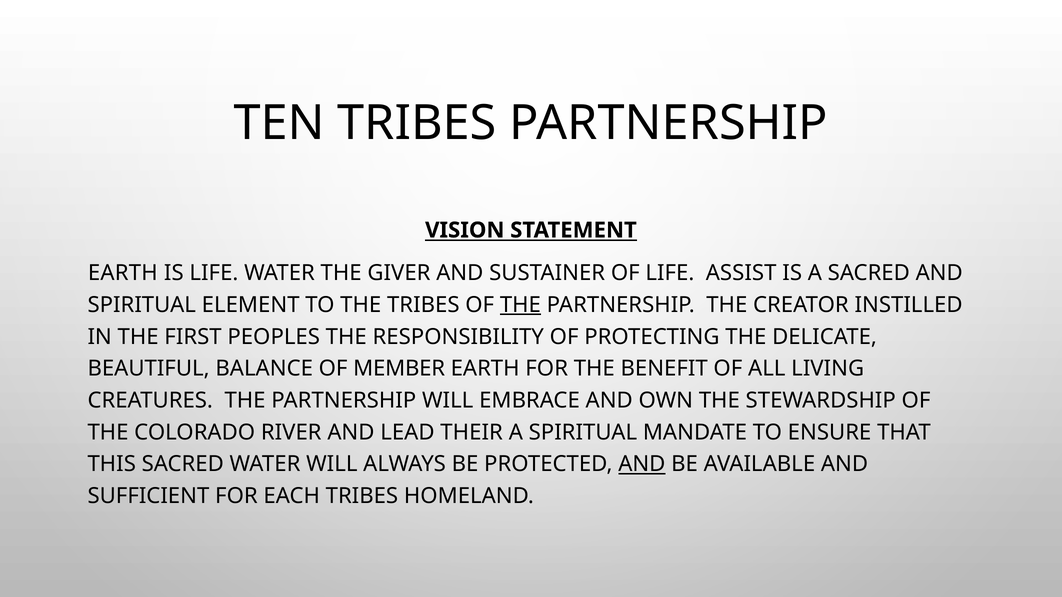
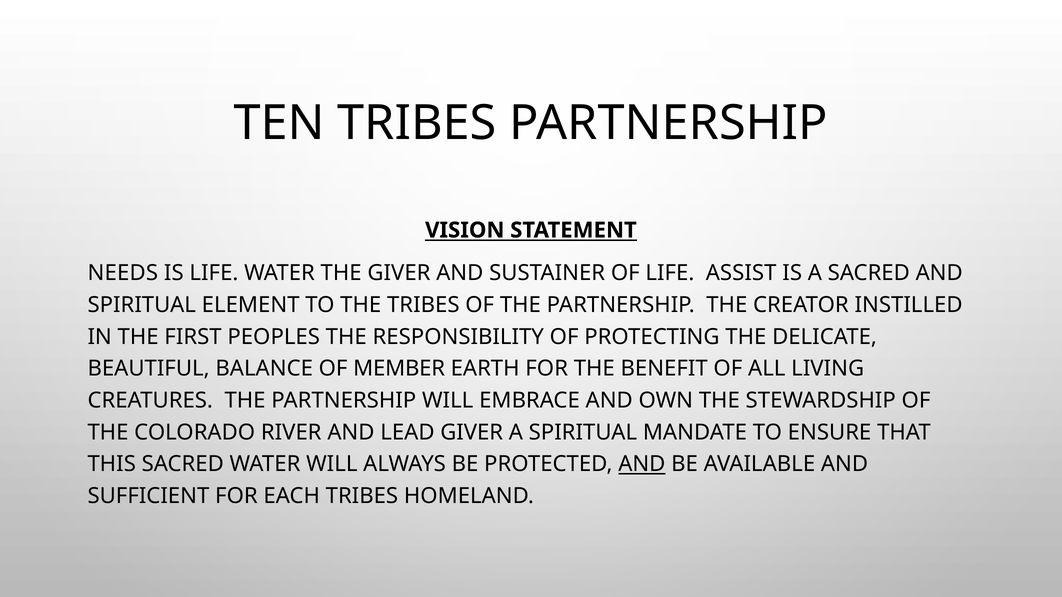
EARTH at (123, 273): EARTH -> NEEDS
THE at (520, 305) underline: present -> none
LEAD THEIR: THEIR -> GIVER
